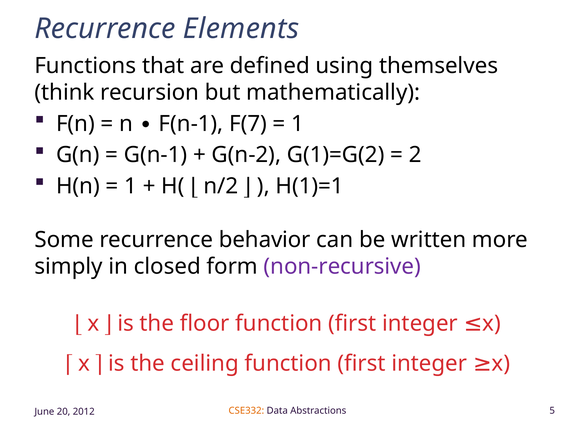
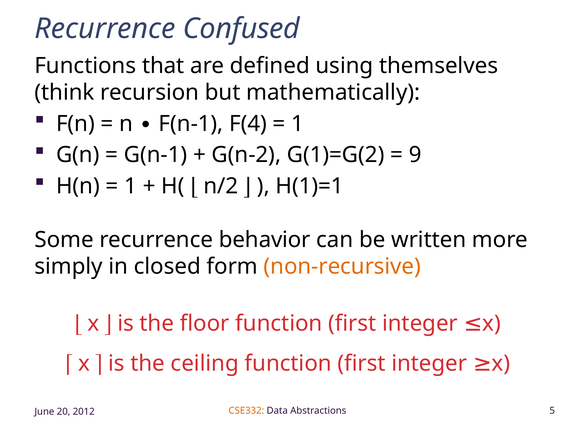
Elements: Elements -> Confused
F(7: F(7 -> F(4
2: 2 -> 9
non-recursive colour: purple -> orange
